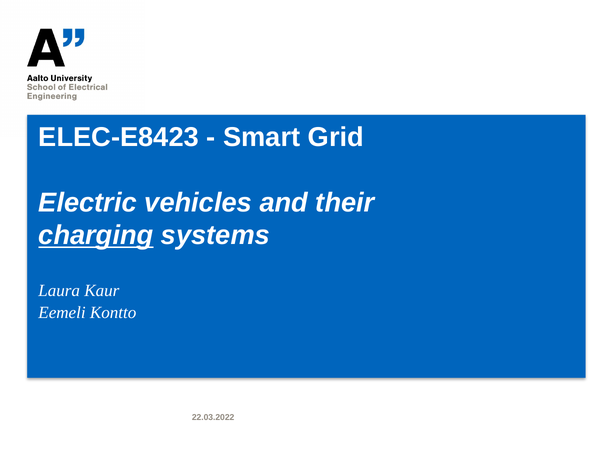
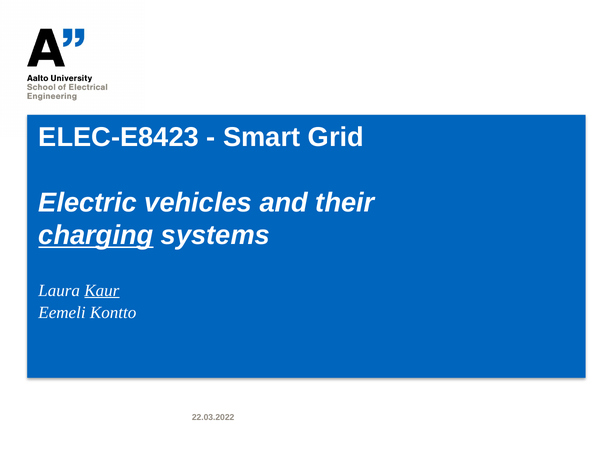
Kaur underline: none -> present
